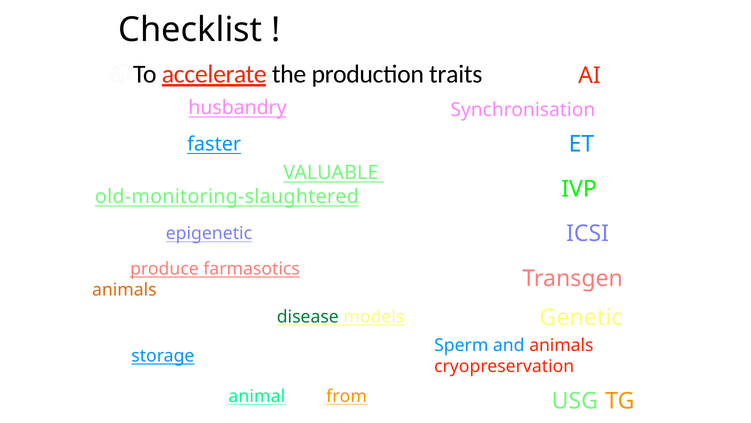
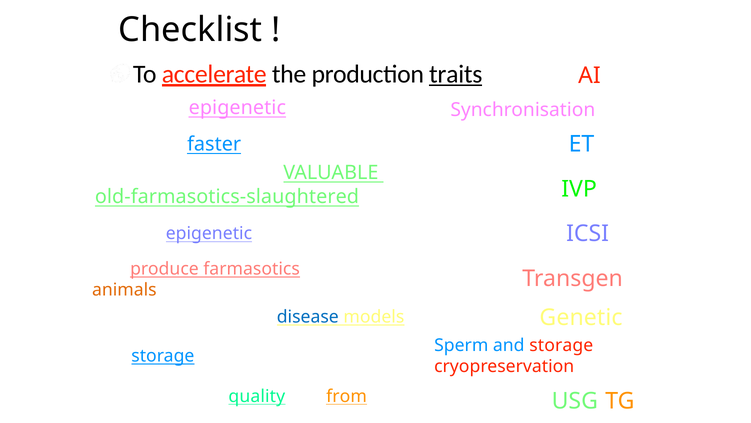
traits underline: none -> present
gain husbandry: husbandry -> epigenetic
old-monitoring-slaughtered: old-monitoring-slaughtered -> old-farmasotics-slaughtered
disease colour: green -> blue
and animals: animals -> storage
monitoring animal: animal -> quality
